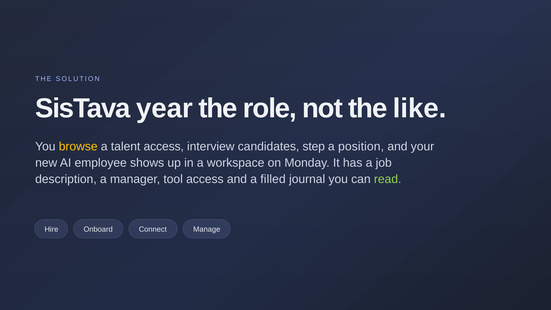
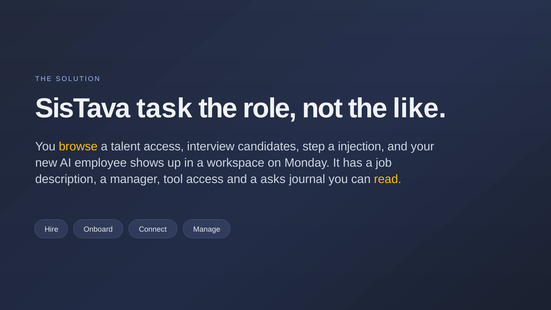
year: year -> task
position: position -> injection
filled: filled -> asks
read colour: light green -> yellow
